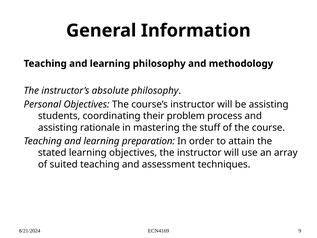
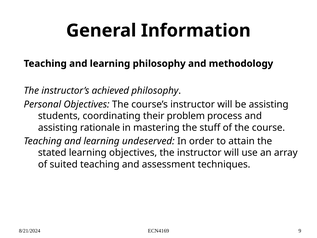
absolute: absolute -> achieved
preparation: preparation -> undeserved
